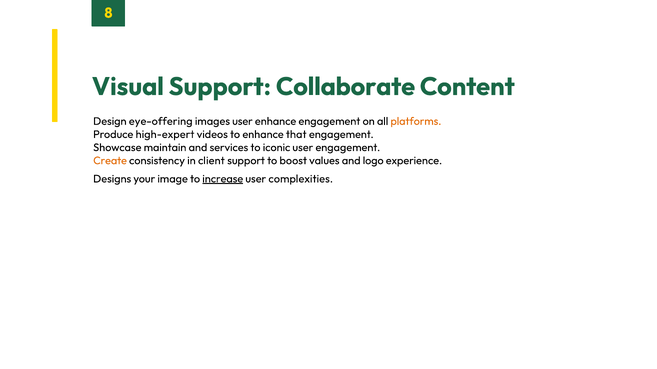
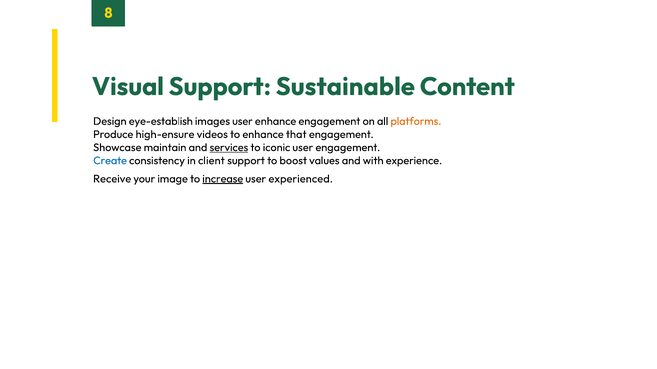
Collaborate: Collaborate -> Sustainable
eye-offering: eye-offering -> eye-establish
high-expert: high-expert -> high-ensure
services underline: none -> present
Create colour: orange -> blue
logo: logo -> with
Designs: Designs -> Receive
complexities: complexities -> experienced
